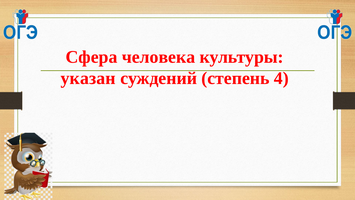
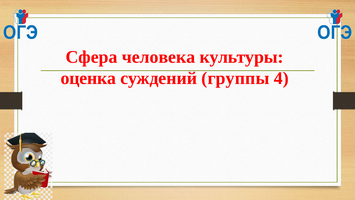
указан: указан -> оценка
степень: степень -> группы
